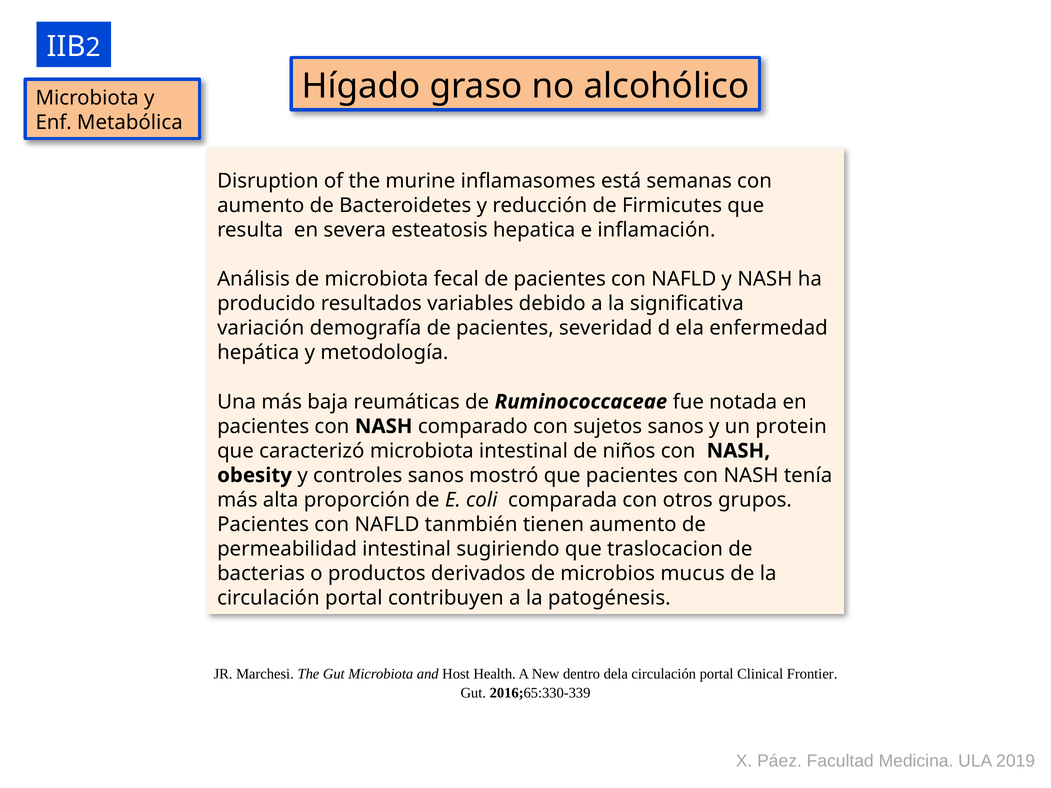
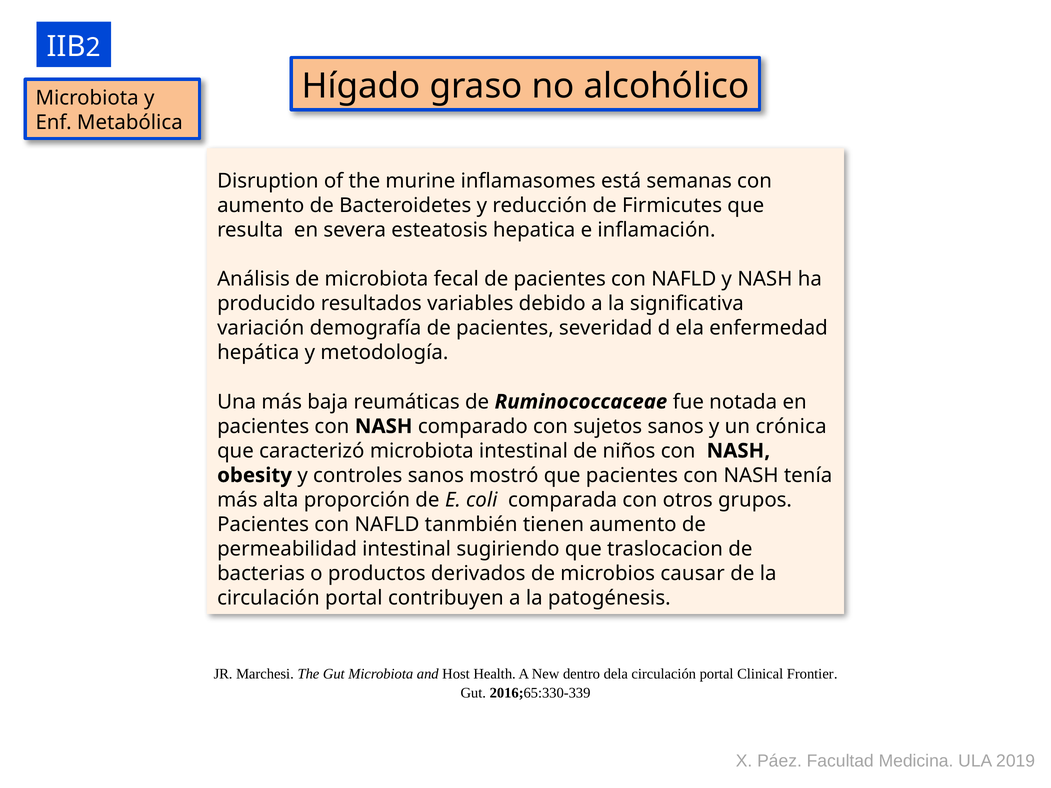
protein: protein -> crónica
mucus: mucus -> causar
